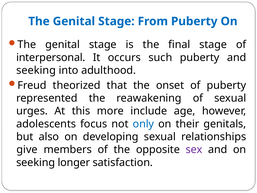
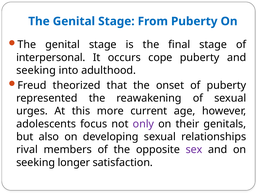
such: such -> cope
include: include -> current
only colour: blue -> purple
give: give -> rival
